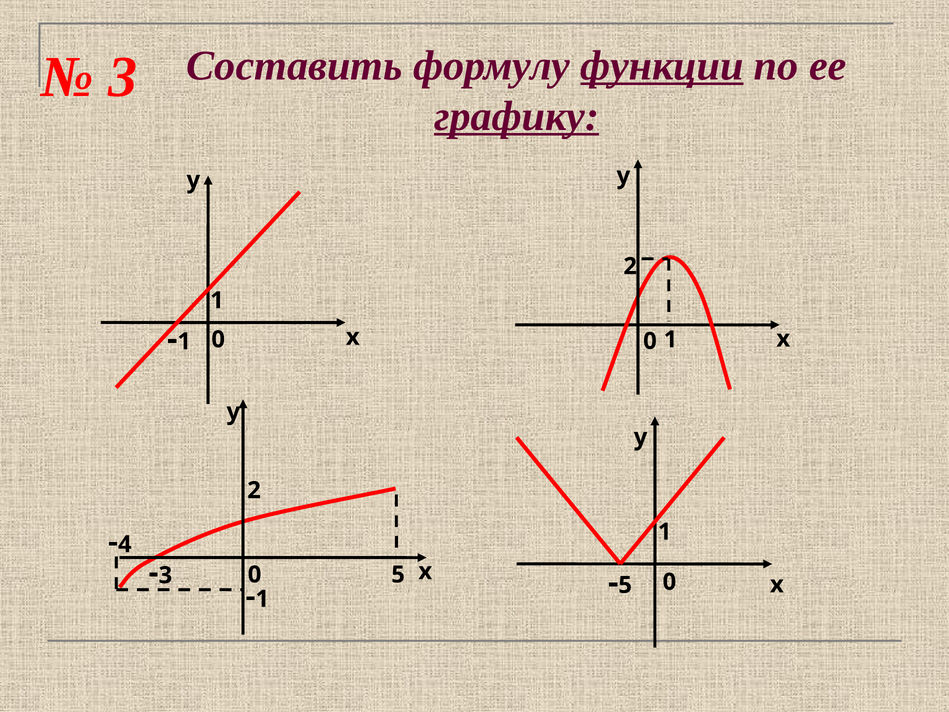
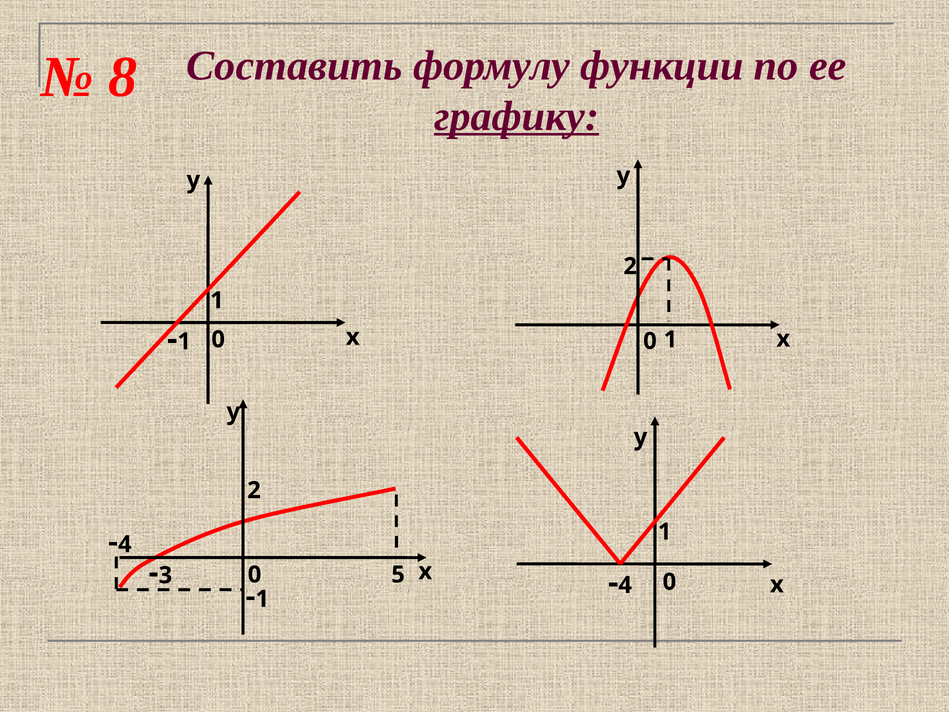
функции underline: present -> none
3 at (123, 77): 3 -> 8
5 at (625, 585): 5 -> 4
